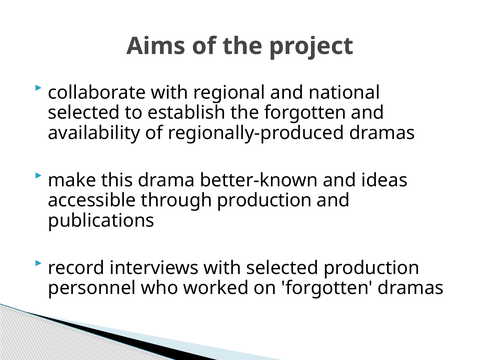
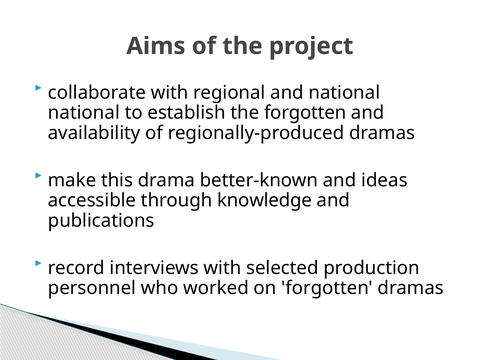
selected at (84, 113): selected -> national
through production: production -> knowledge
